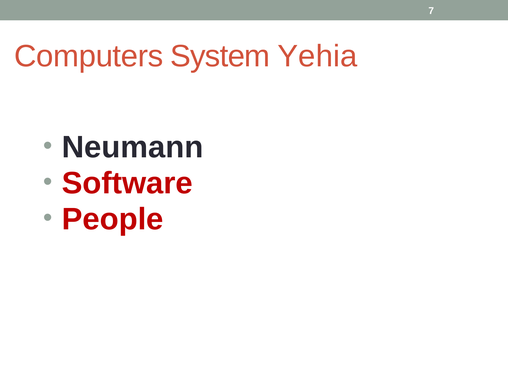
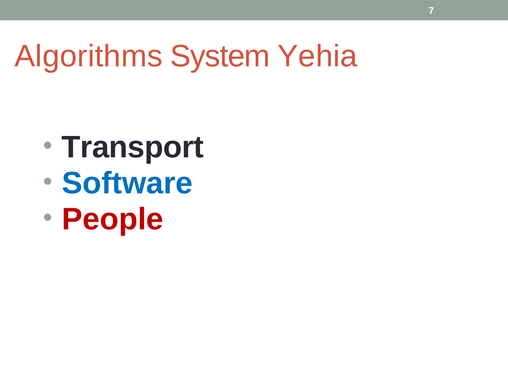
Computers: Computers -> Algorithms
Neumann: Neumann -> Transport
Software colour: red -> blue
